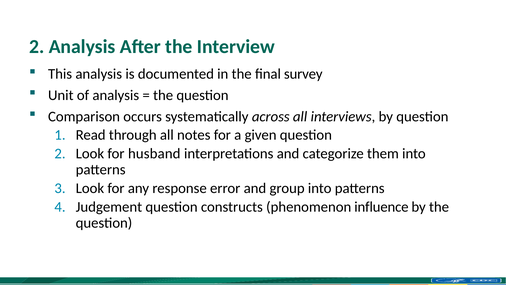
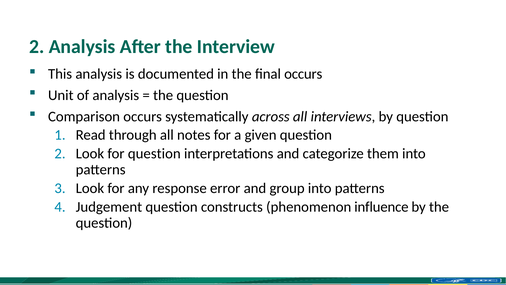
final survey: survey -> occurs
for husband: husband -> question
